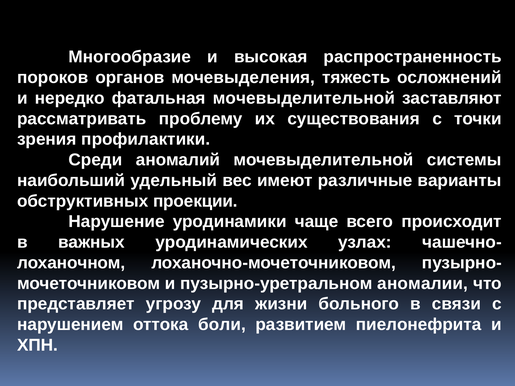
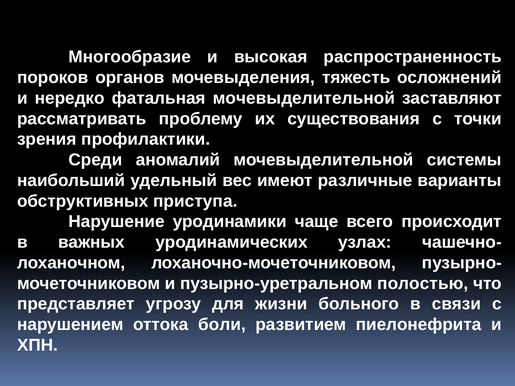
проекции: проекции -> приступа
аномалии: аномалии -> полостью
